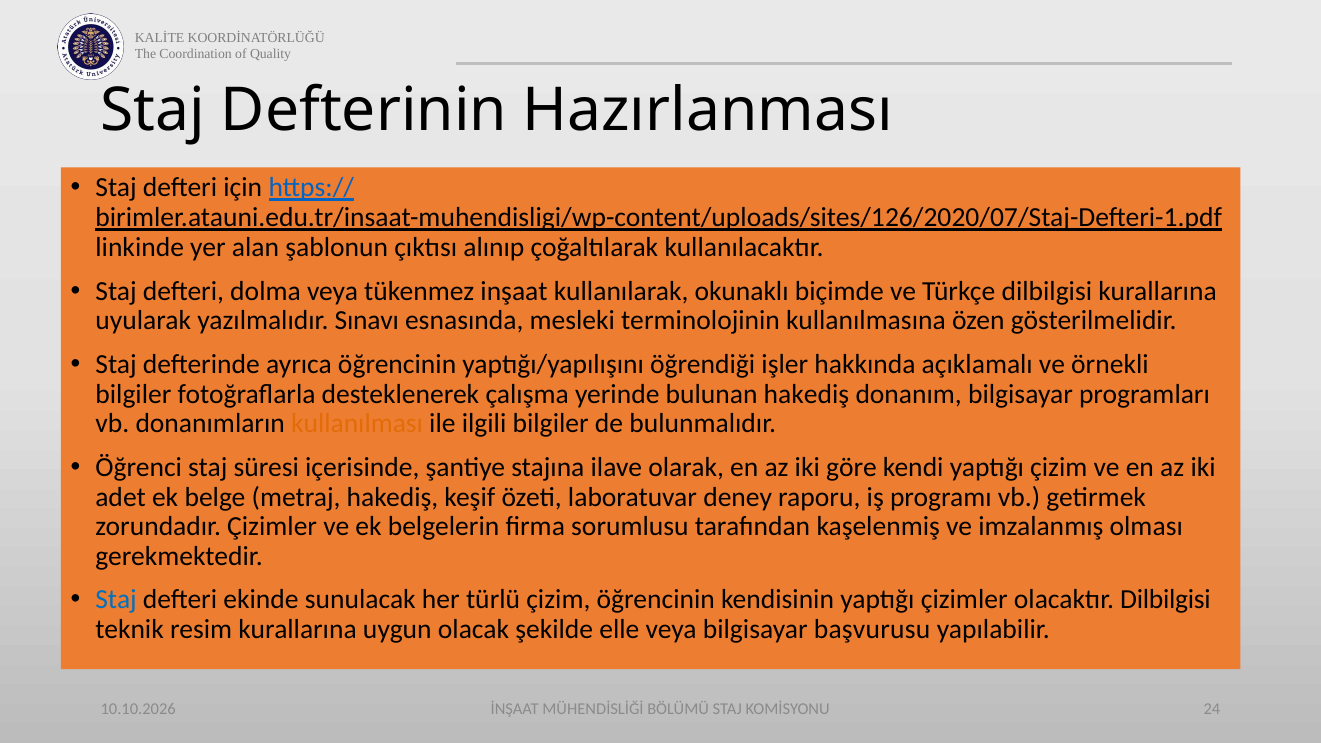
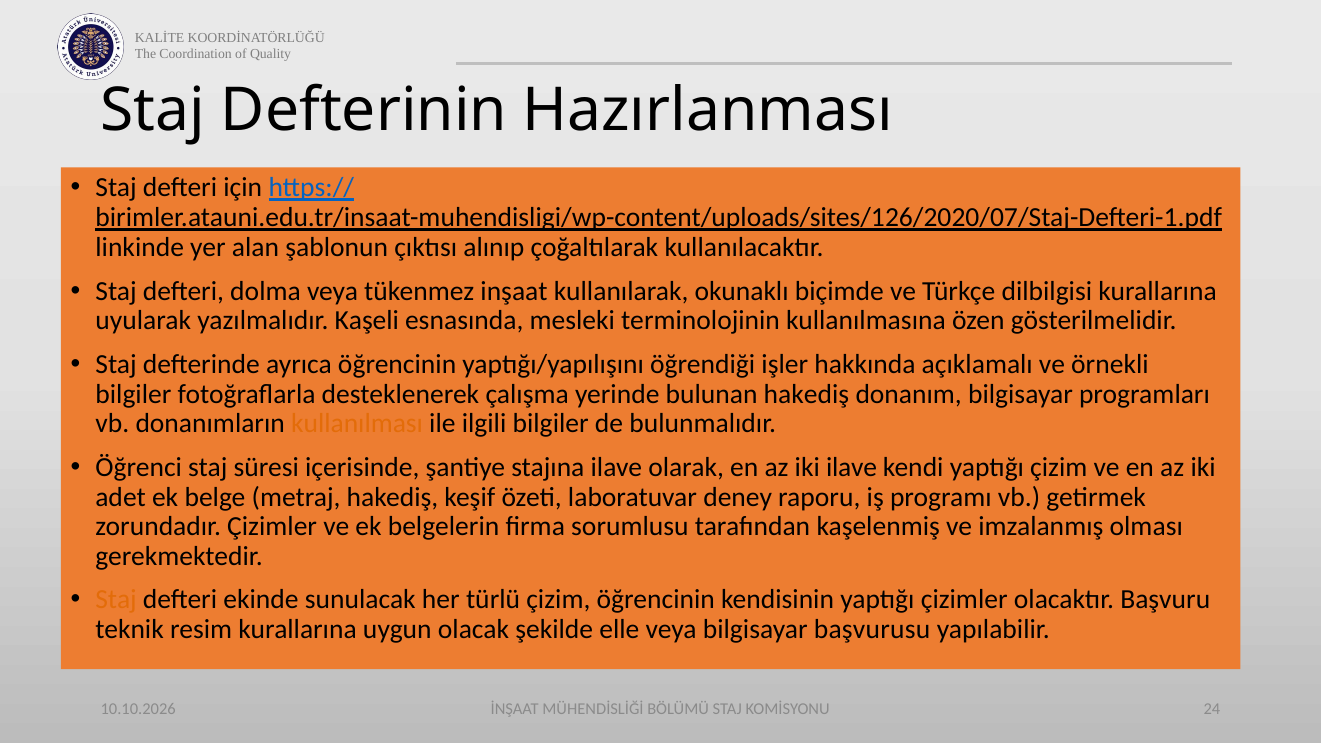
Sınavı: Sınavı -> Kaşeli
iki göre: göre -> ilave
Staj at (116, 600) colour: blue -> orange
olacaktır Dilbilgisi: Dilbilgisi -> Başvuru
